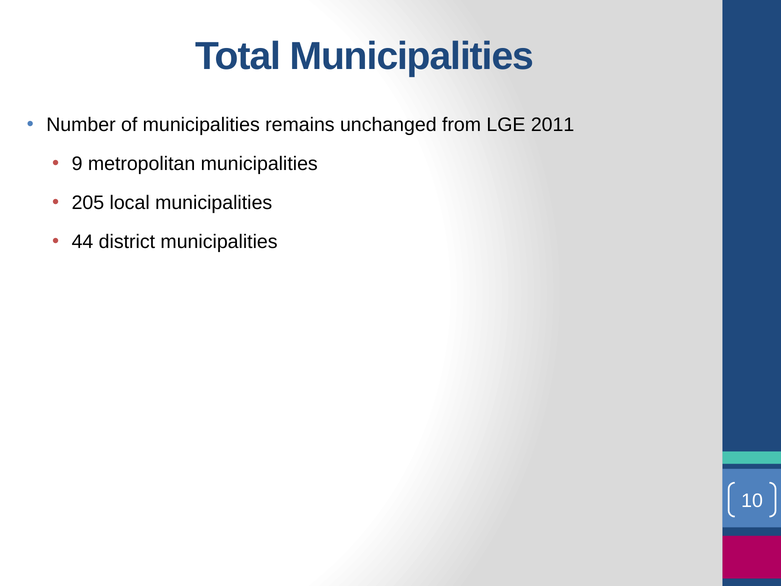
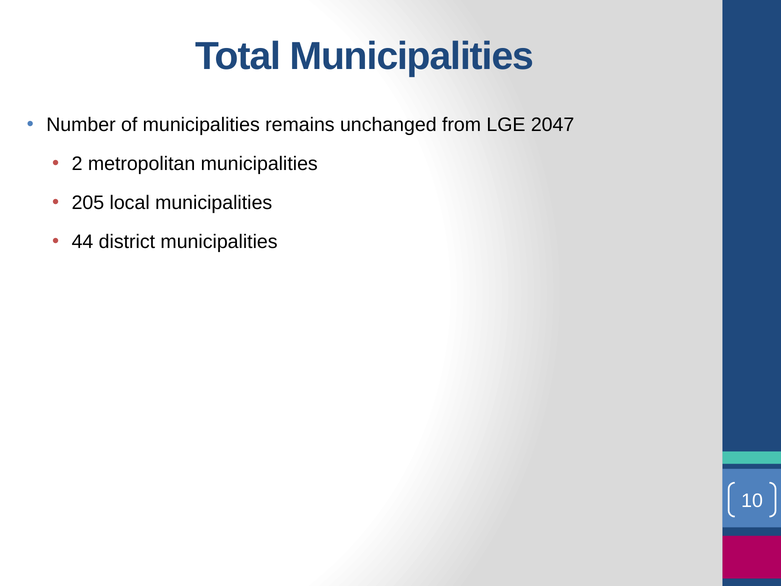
2011: 2011 -> 2047
9: 9 -> 2
